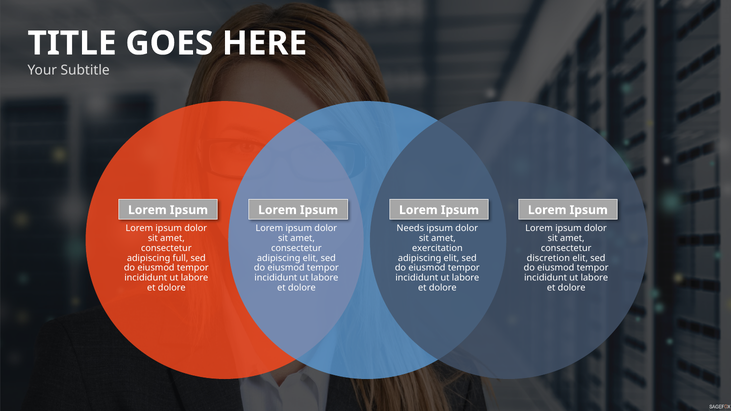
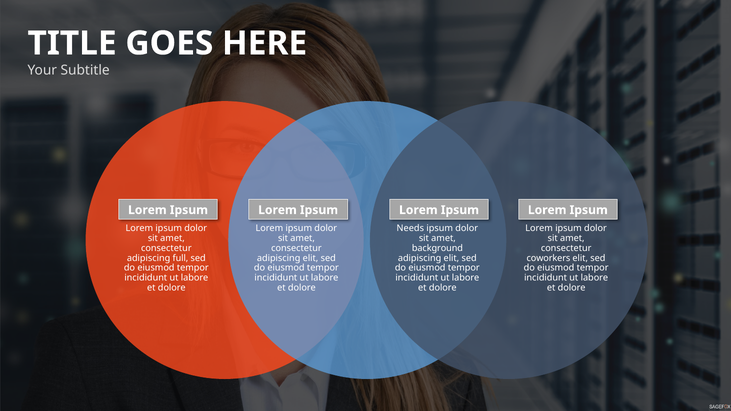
exercitation: exercitation -> background
discretion: discretion -> coworkers
